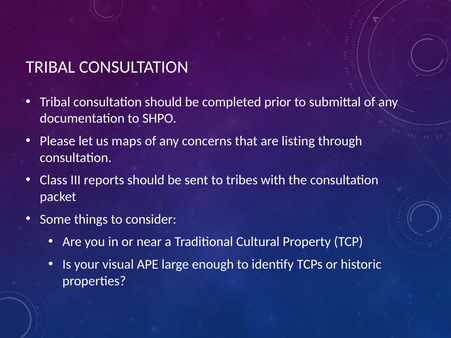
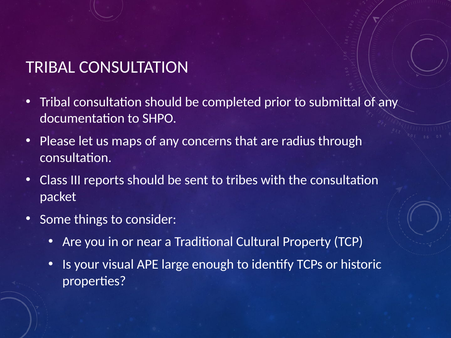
listing: listing -> radius
